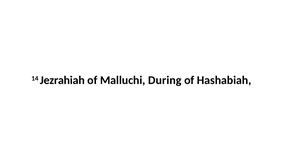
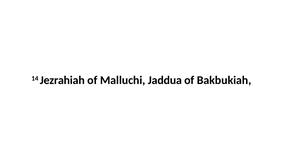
During: During -> Jaddua
Hashabiah: Hashabiah -> Bakbukiah
